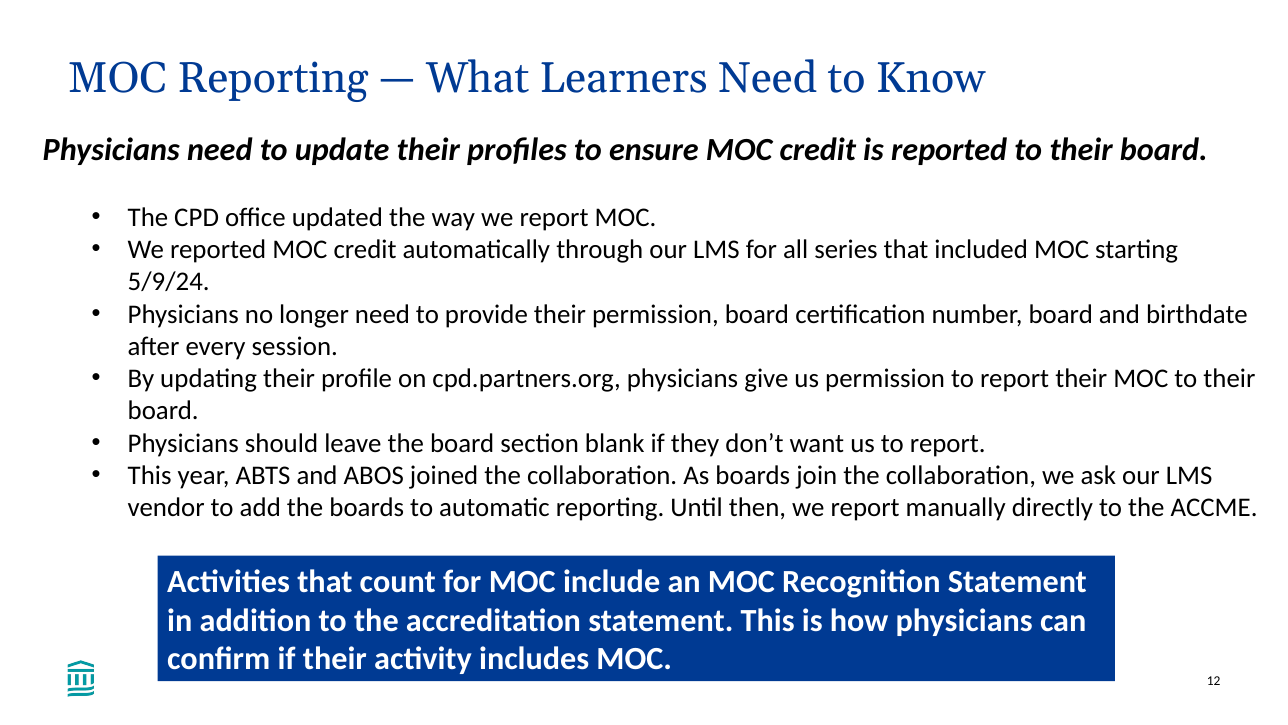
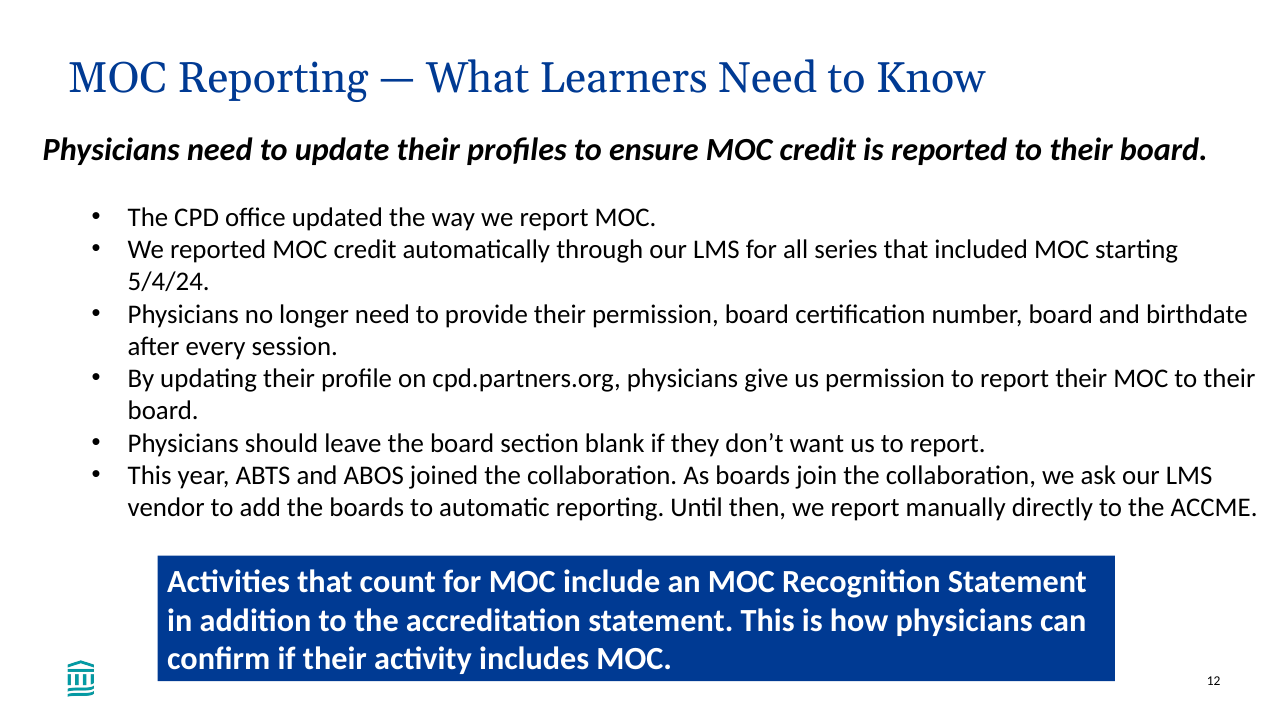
5/9/24: 5/9/24 -> 5/4/24
